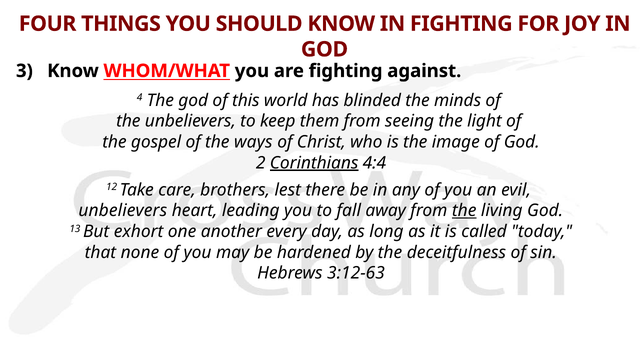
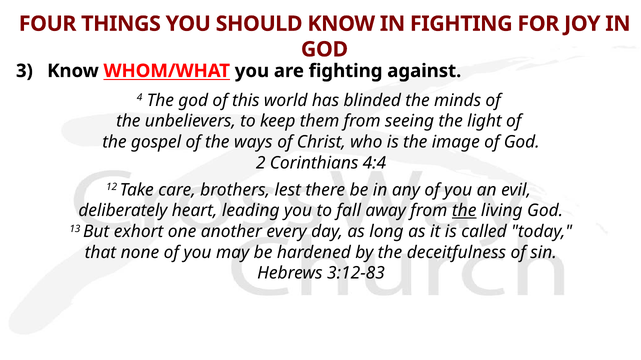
Corinthians underline: present -> none
unbelievers at (123, 211): unbelievers -> deliberately
3:12-63: 3:12-63 -> 3:12-83
